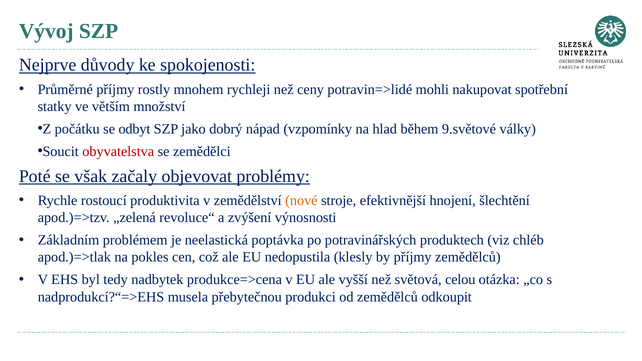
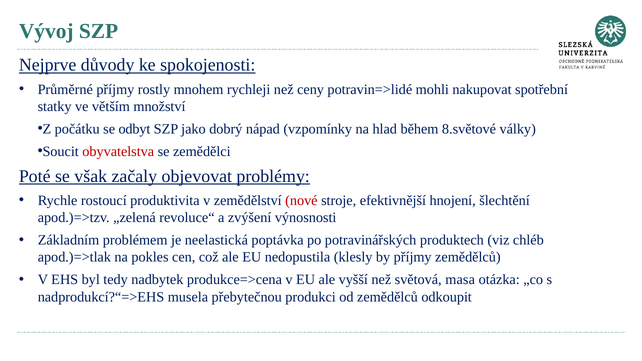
9.světové: 9.světové -> 8.světové
nové colour: orange -> red
celou: celou -> masa
